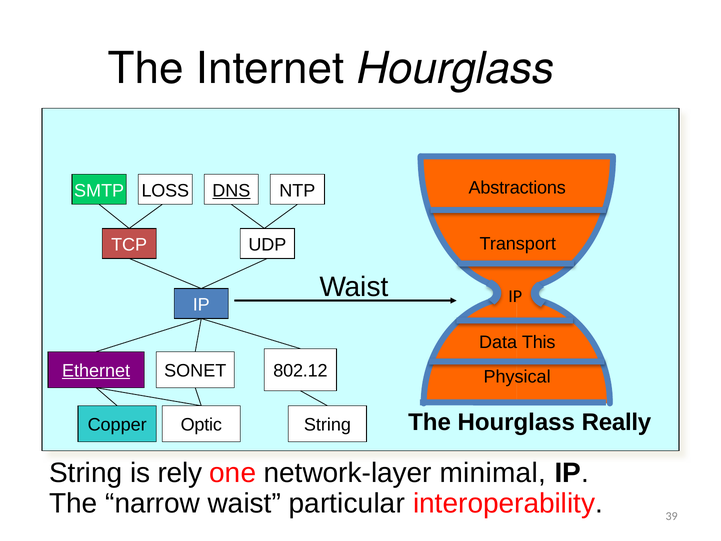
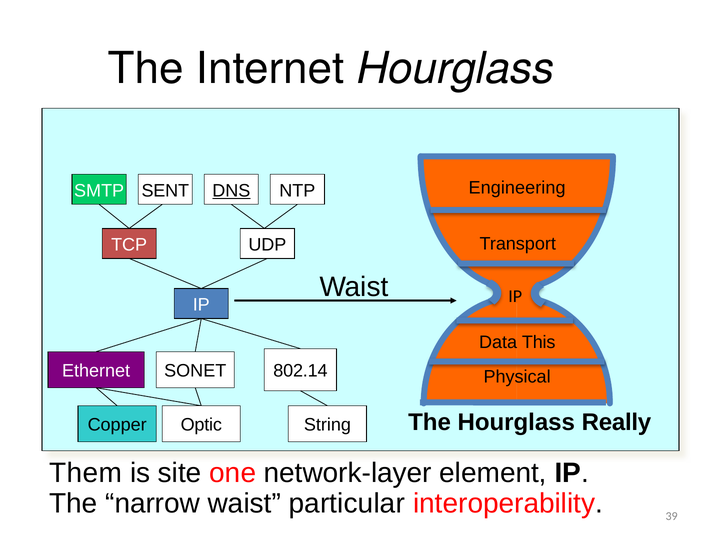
Abstractions: Abstractions -> Engineering
LOSS: LOSS -> SENT
Ethernet underline: present -> none
802.12: 802.12 -> 802.14
String at (86, 473): String -> Them
rely: rely -> site
minimal: minimal -> element
